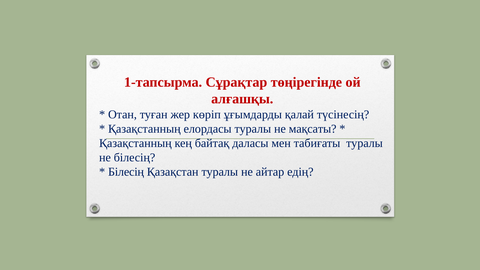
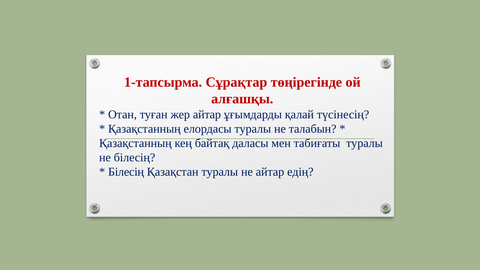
жер көріп: көріп -> айтар
мақсаты: мақсаты -> талабын
